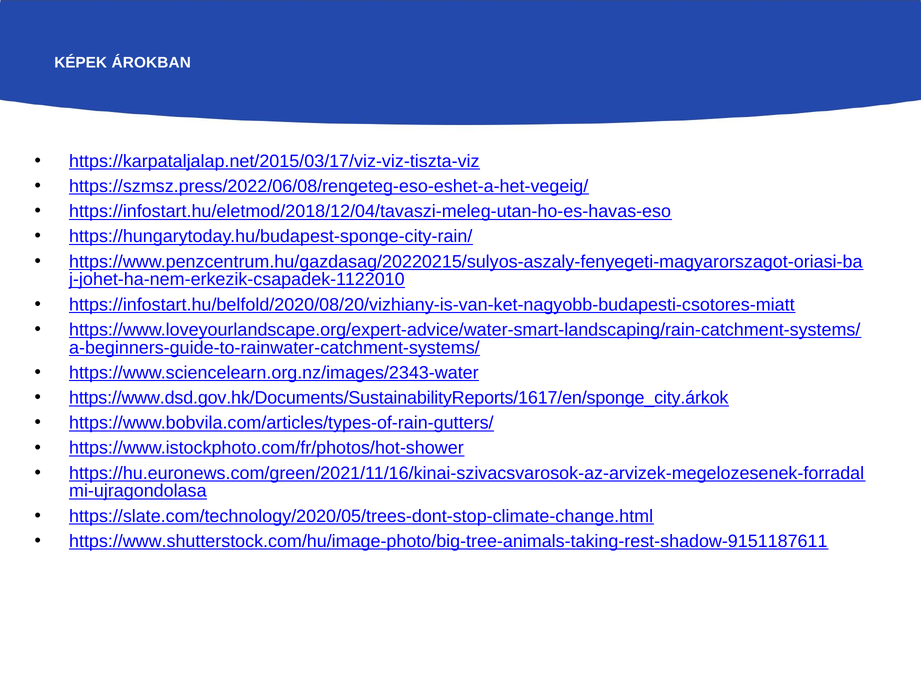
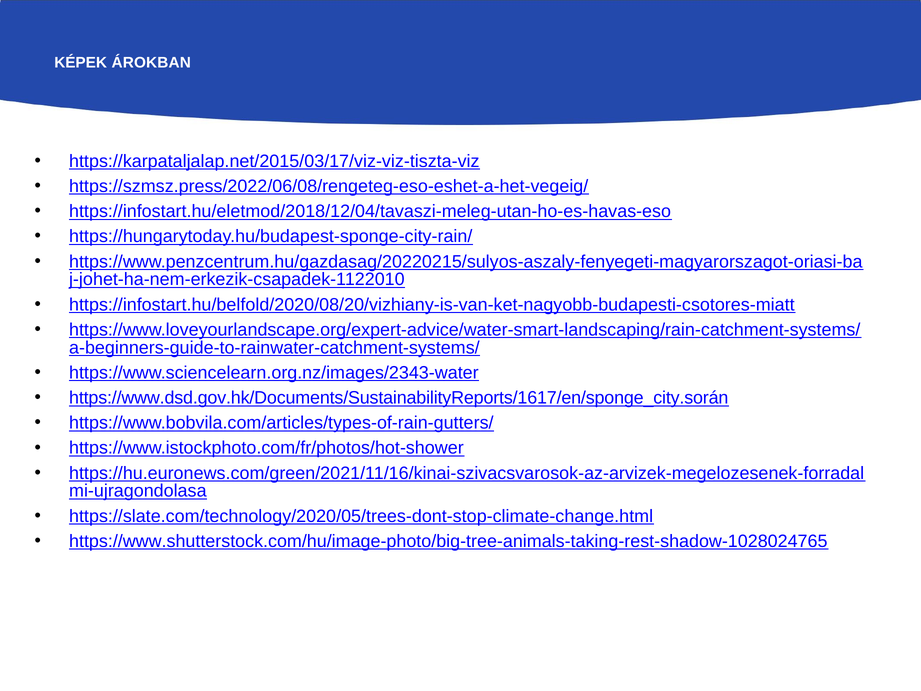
https://www.dsd.gov.hk/Documents/SustainabilityReports/1617/en/sponge_city.árkok: https://www.dsd.gov.hk/Documents/SustainabilityReports/1617/en/sponge_city.árkok -> https://www.dsd.gov.hk/Documents/SustainabilityReports/1617/en/sponge_city.során
https://www.shutterstock.com/hu/image-photo/big-tree-animals-taking-rest-shadow-9151187611: https://www.shutterstock.com/hu/image-photo/big-tree-animals-taking-rest-shadow-9151187611 -> https://www.shutterstock.com/hu/image-photo/big-tree-animals-taking-rest-shadow-1028024765
